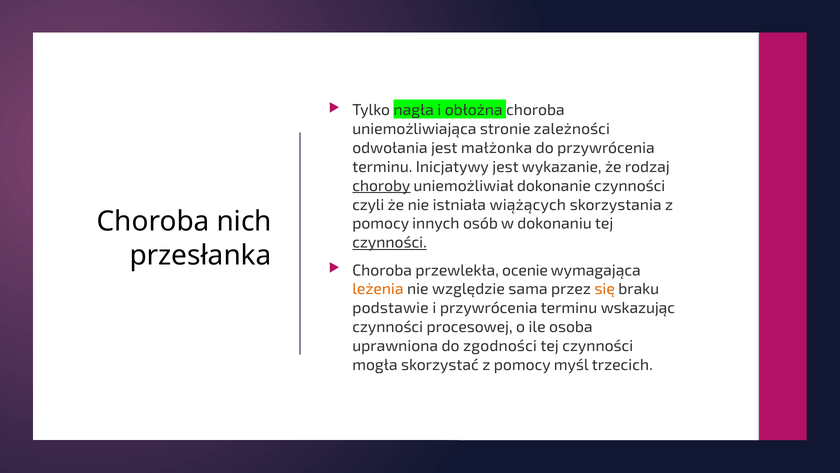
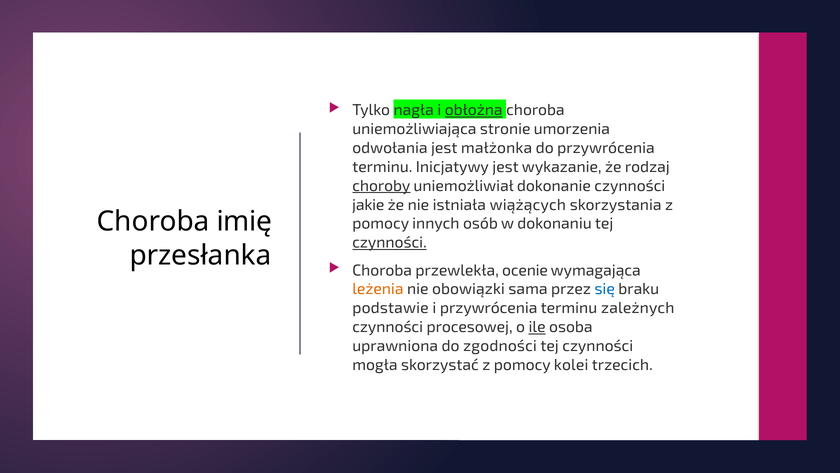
obłożna underline: none -> present
zależności: zależności -> umorzenia
czyli: czyli -> jakie
nich: nich -> imię
względzie: względzie -> obowiązki
się colour: orange -> blue
wskazując: wskazując -> zależnych
ile underline: none -> present
myśl: myśl -> kolei
